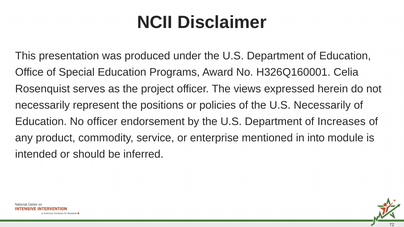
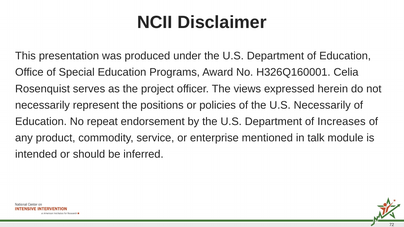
No officer: officer -> repeat
into: into -> talk
